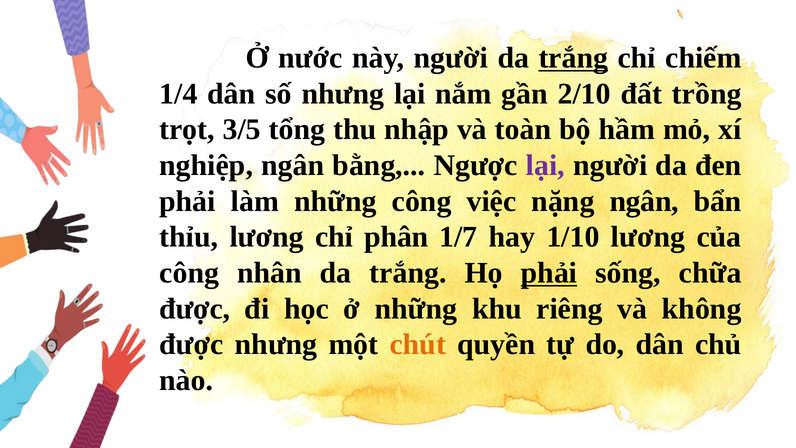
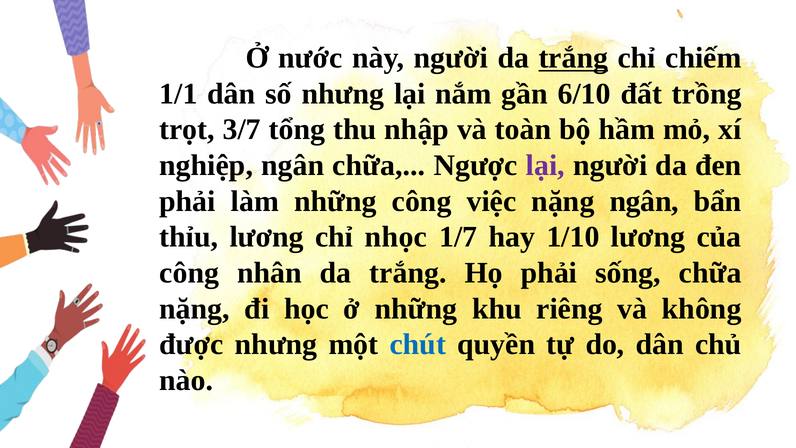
1/4: 1/4 -> 1/1
2/10: 2/10 -> 6/10
3/5: 3/5 -> 3/7
ngân bằng: bằng -> chữa
phân: phân -> nhọc
phải at (549, 273) underline: present -> none
được at (195, 309): được -> nặng
chút colour: orange -> blue
